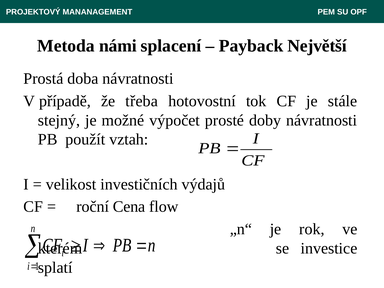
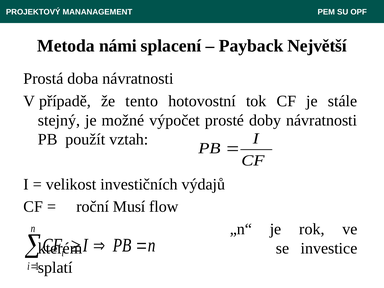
třeba: třeba -> tento
Cena: Cena -> Musí
